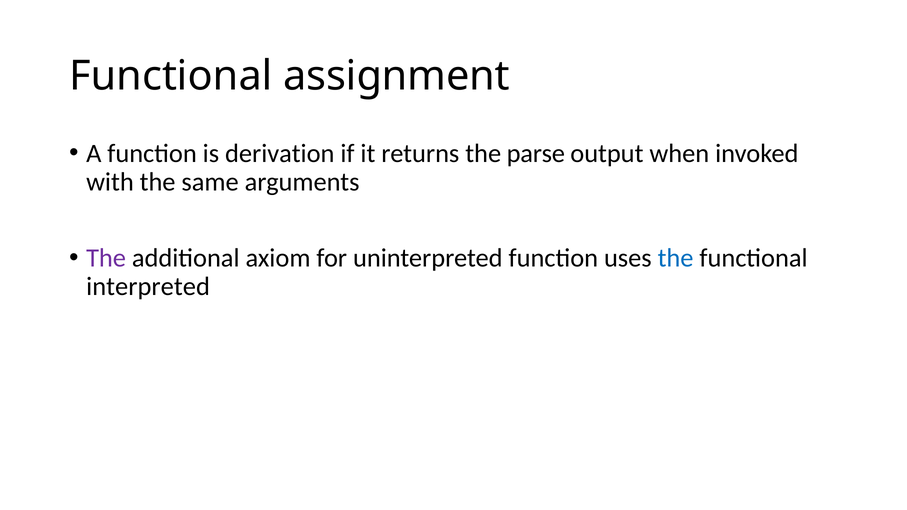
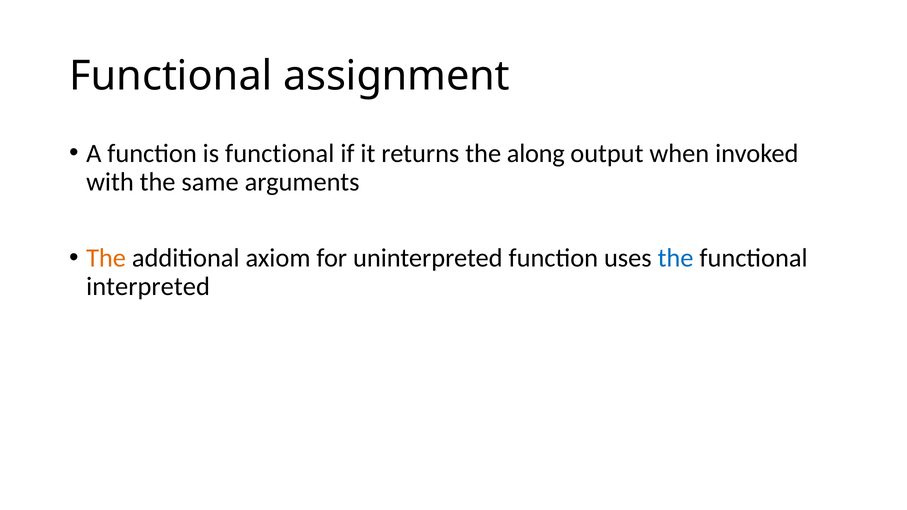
is derivation: derivation -> functional
parse: parse -> along
The at (106, 258) colour: purple -> orange
